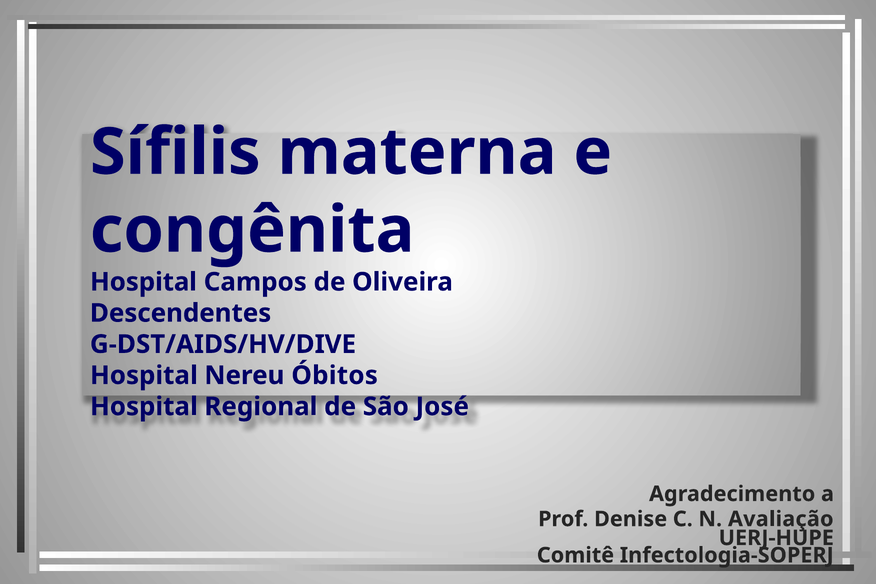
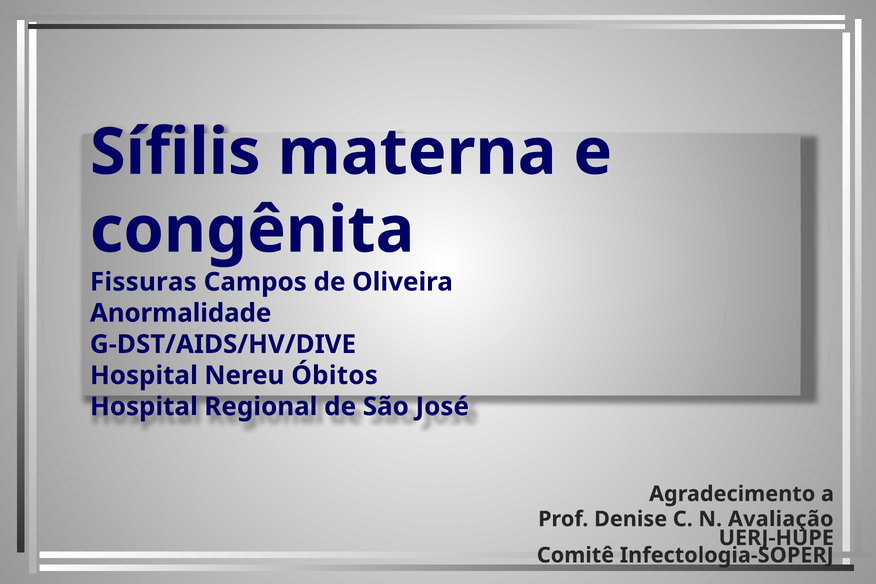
Hospital at (143, 282): Hospital -> Fissuras
Descendentes: Descendentes -> Anormalidade
